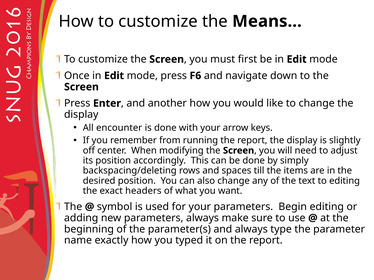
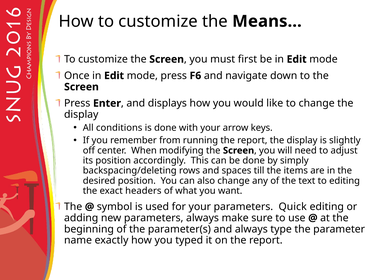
another: another -> displays
encounter: encounter -> conditions
Begin: Begin -> Quick
